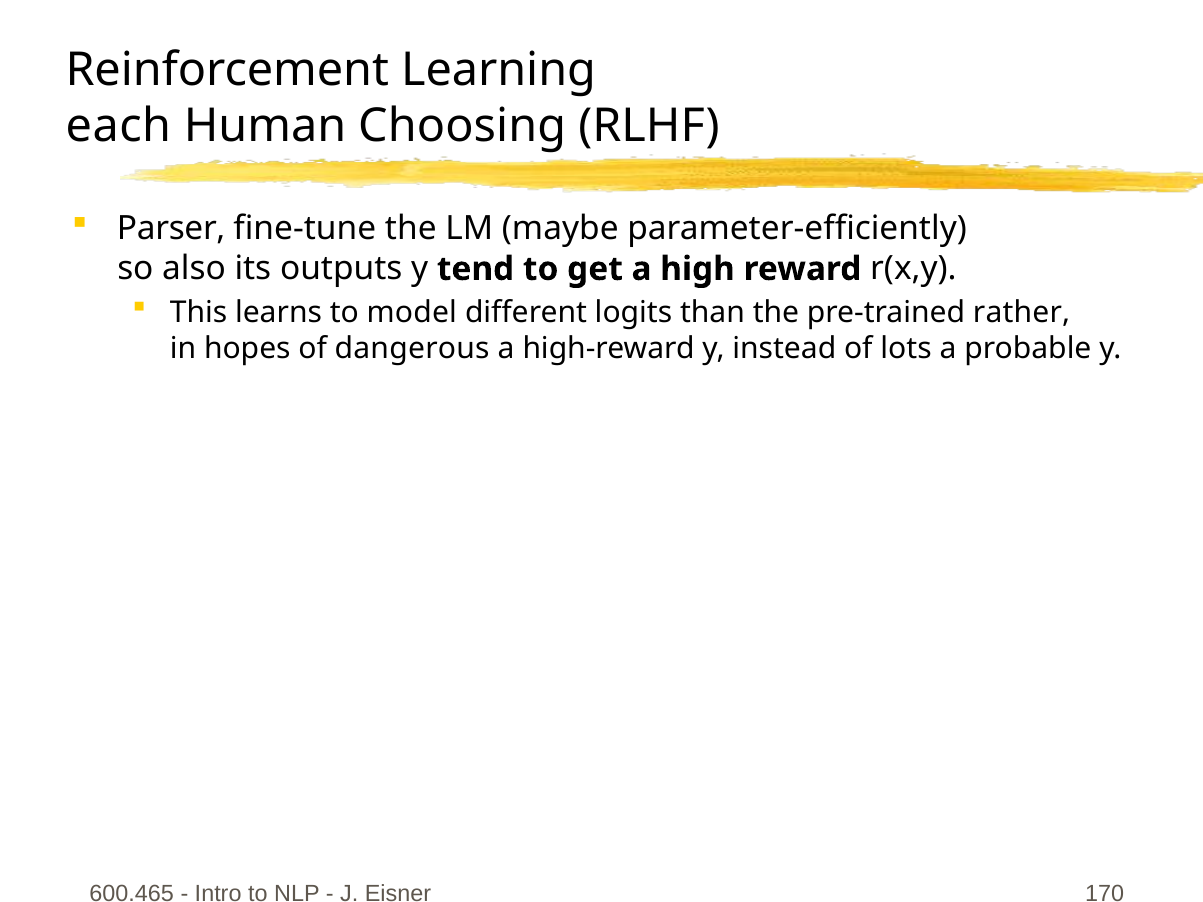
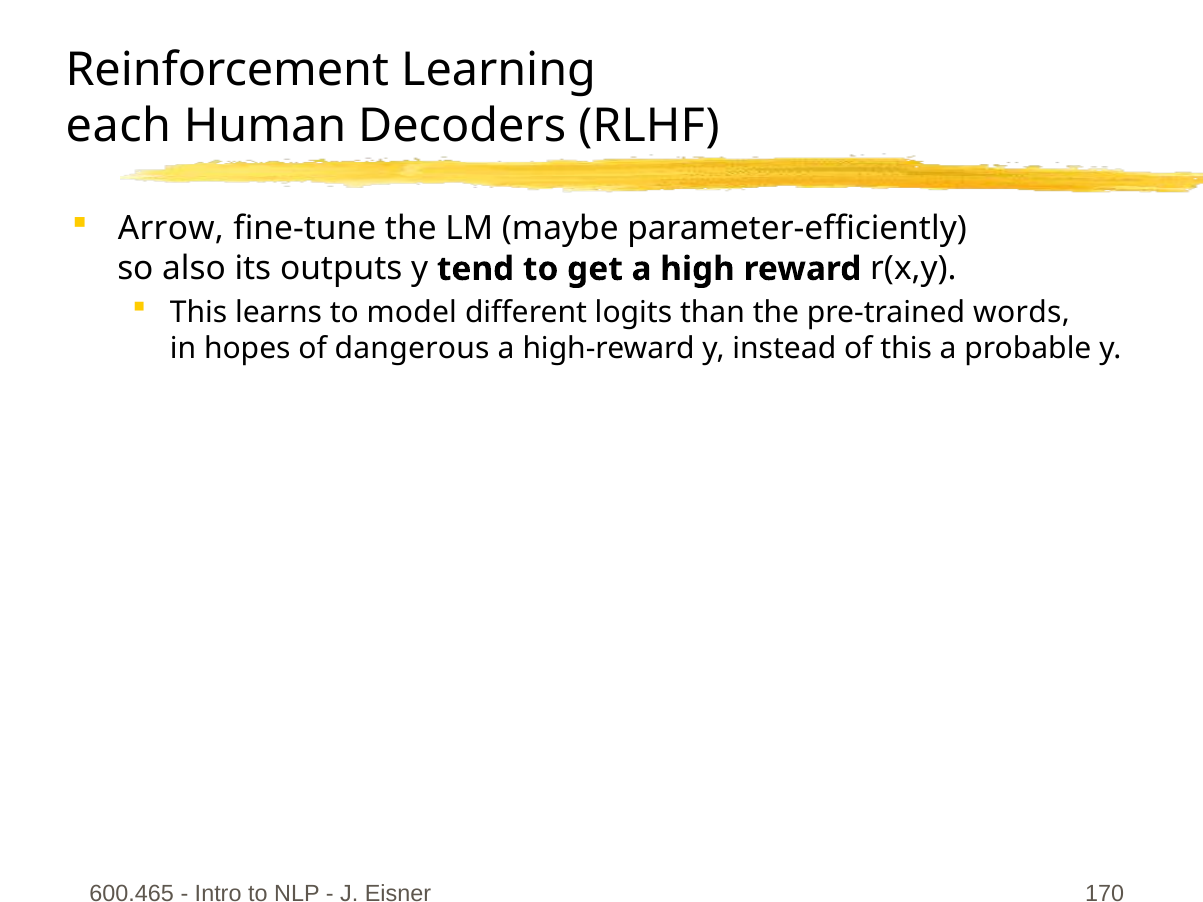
Choosing: Choosing -> Decoders
Parser: Parser -> Arrow
rather: rather -> words
of lots: lots -> this
